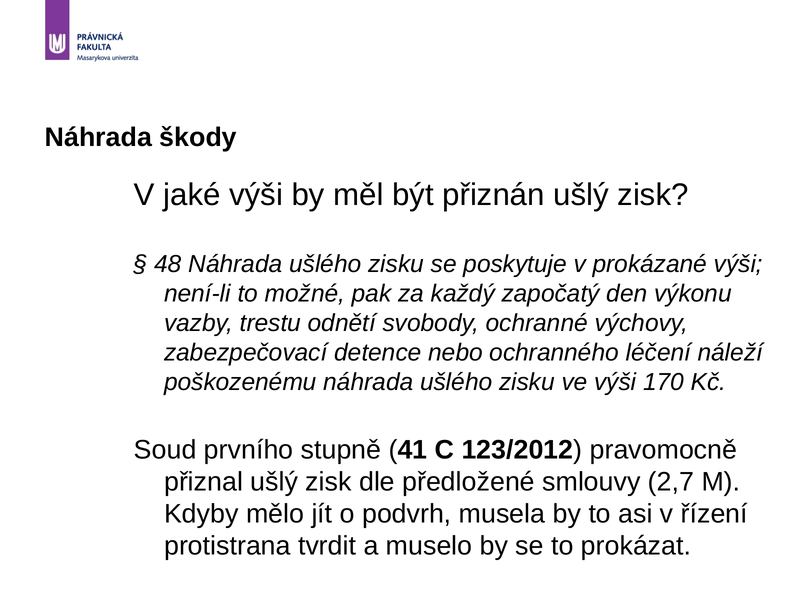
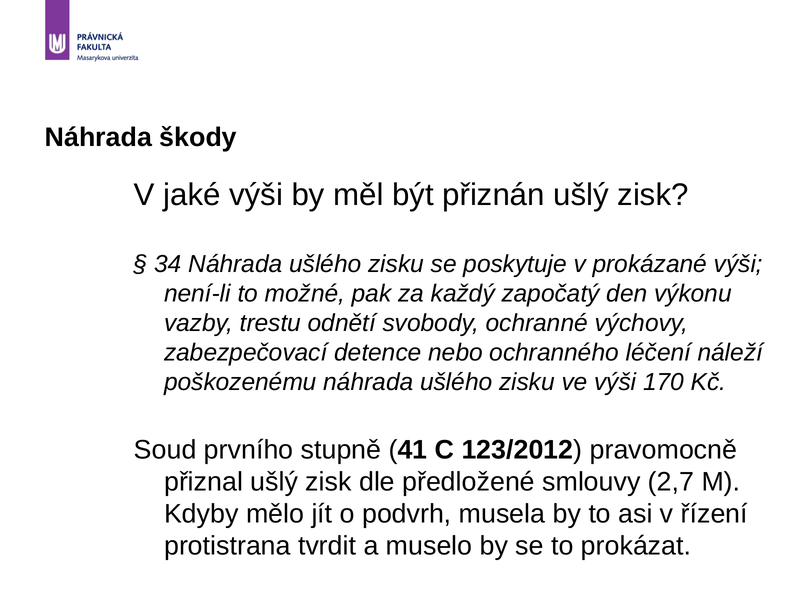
48: 48 -> 34
